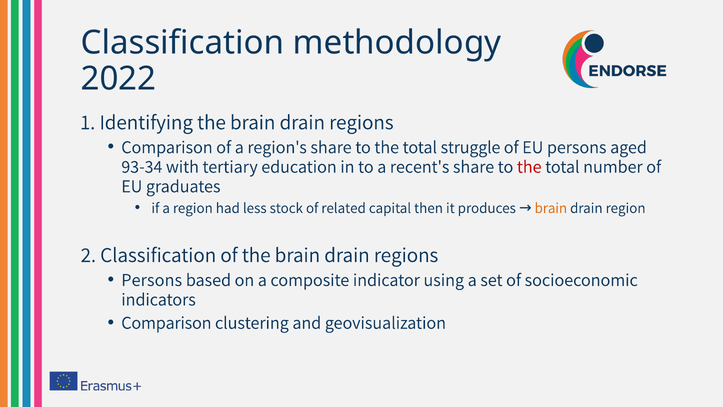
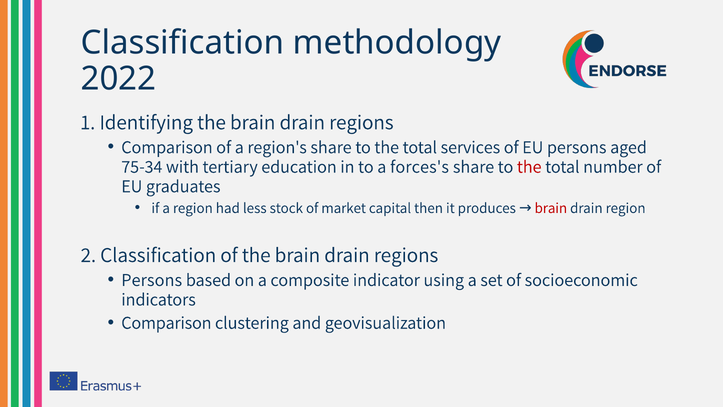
struggle: struggle -> services
93-34: 93-34 -> 75-34
recent's: recent's -> forces's
related: related -> market
brain at (551, 208) colour: orange -> red
